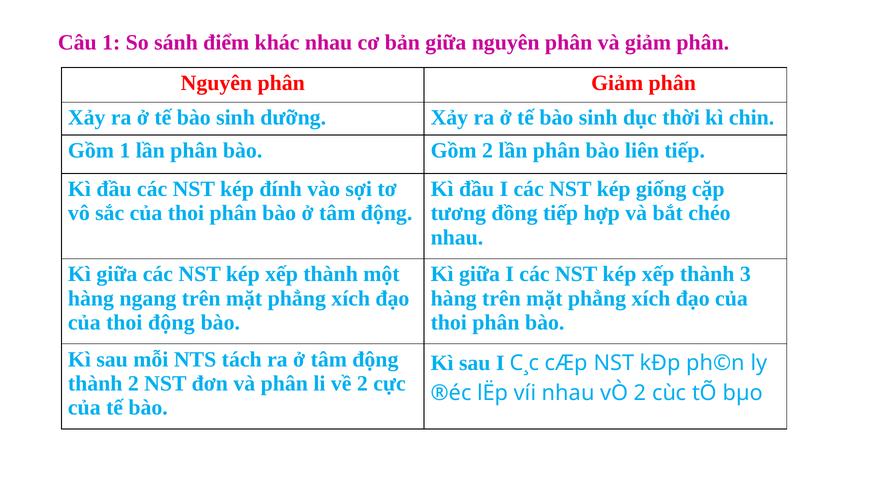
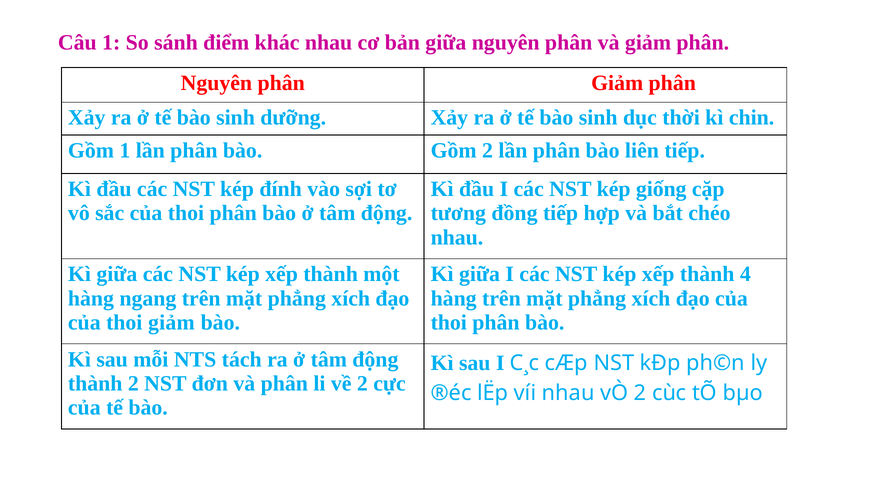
3: 3 -> 4
thoi động: động -> giảm
